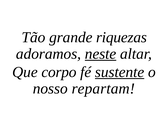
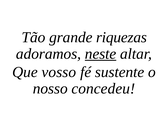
corpo: corpo -> vosso
sustente underline: present -> none
repartam: repartam -> concedeu
